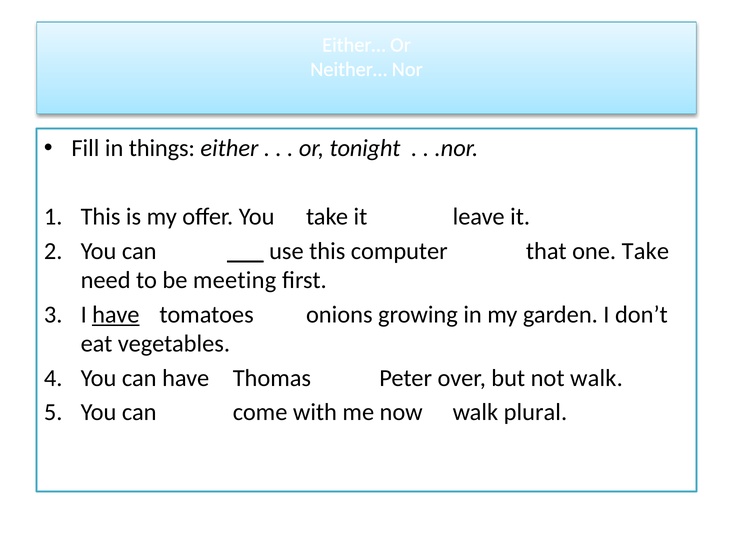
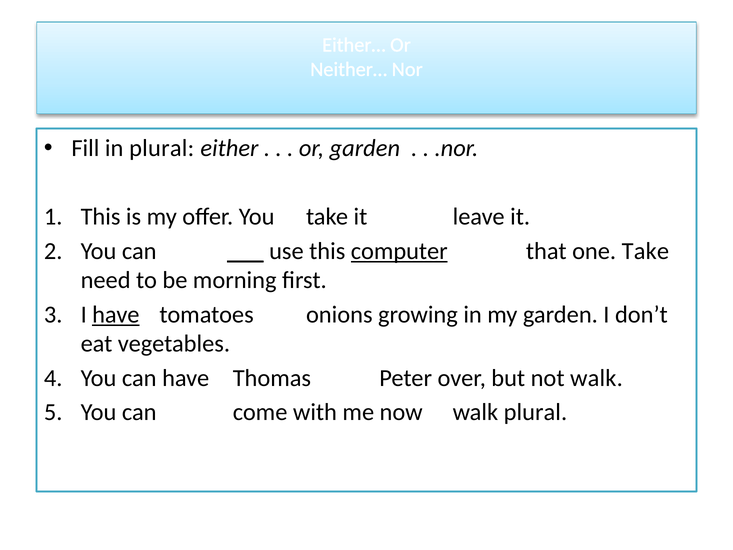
in things: things -> plural
or tonight: tonight -> garden
computer underline: none -> present
meeting: meeting -> morning
